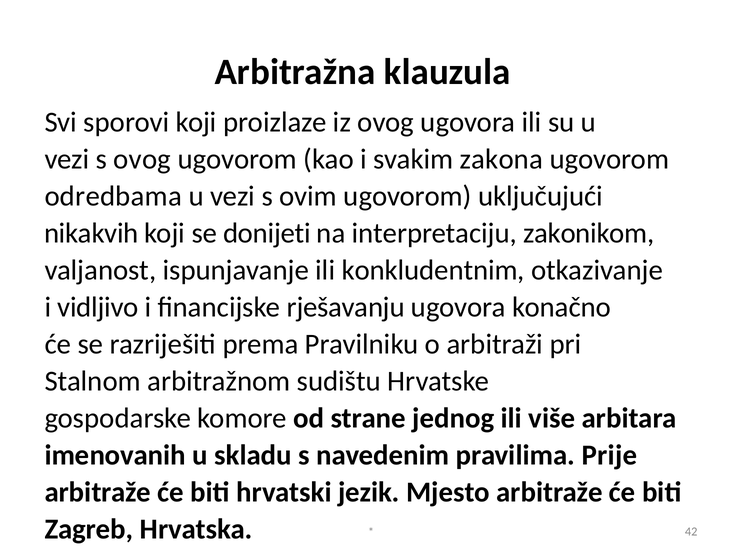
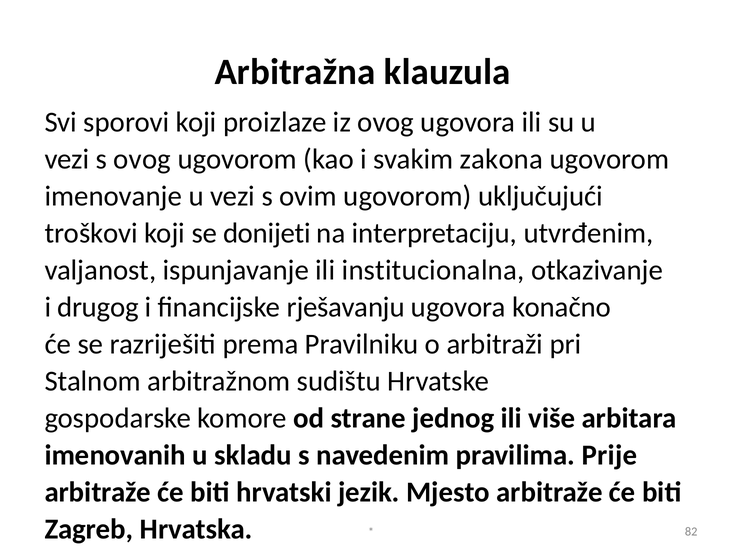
odredbama: odredbama -> imenovanje
nikakvih: nikakvih -> troškovi
zakonikom: zakonikom -> utvrđenim
konkludentnim: konkludentnim -> institucionalna
vidljivo: vidljivo -> drugog
42: 42 -> 82
